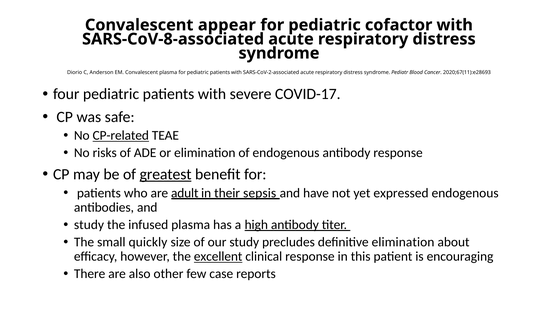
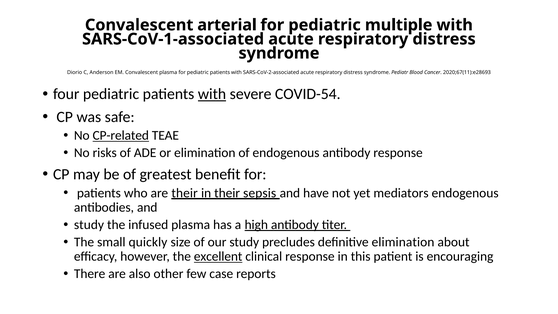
appear: appear -> arterial
cofactor: cofactor -> multiple
SARS-CoV-8-associated: SARS-CoV-8-associated -> SARS-CoV-1-associated
with at (212, 94) underline: none -> present
COVID-17: COVID-17 -> COVID-54
greatest underline: present -> none
are adult: adult -> their
expressed: expressed -> mediators
